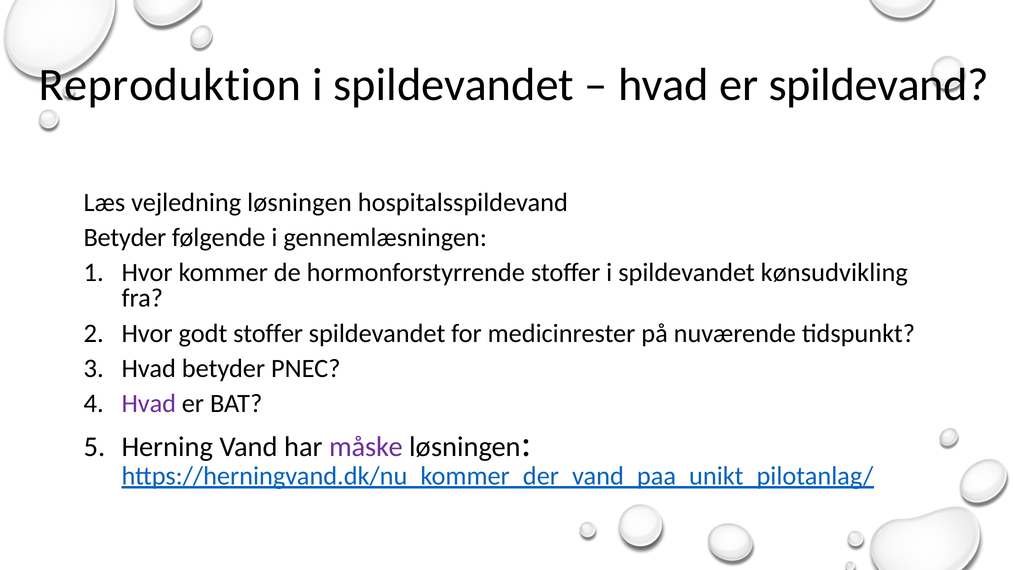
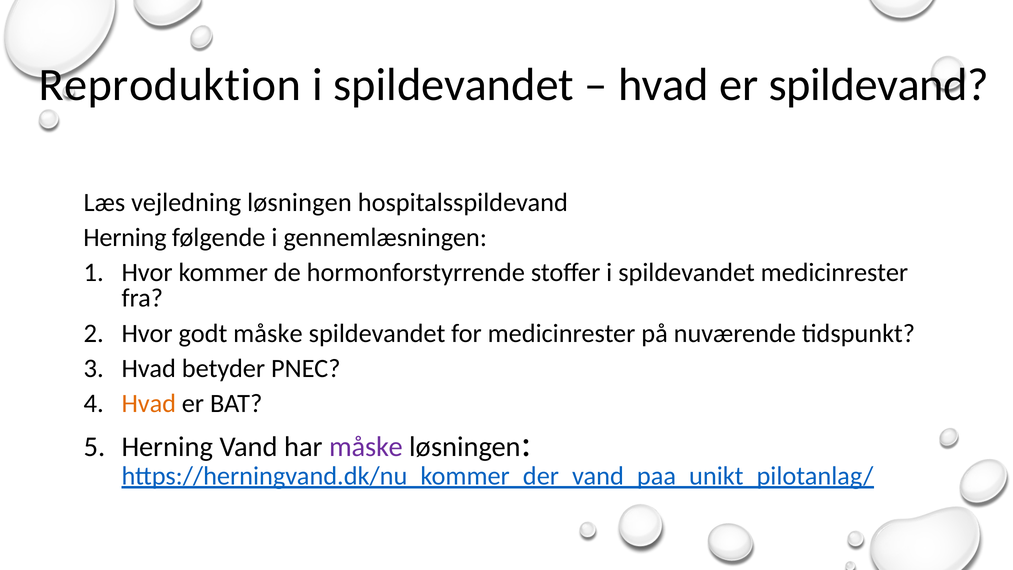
Betyder at (125, 237): Betyder -> Herning
spildevandet kønsudvikling: kønsudvikling -> medicinrester
godt stoffer: stoffer -> måske
Hvad at (149, 403) colour: purple -> orange
